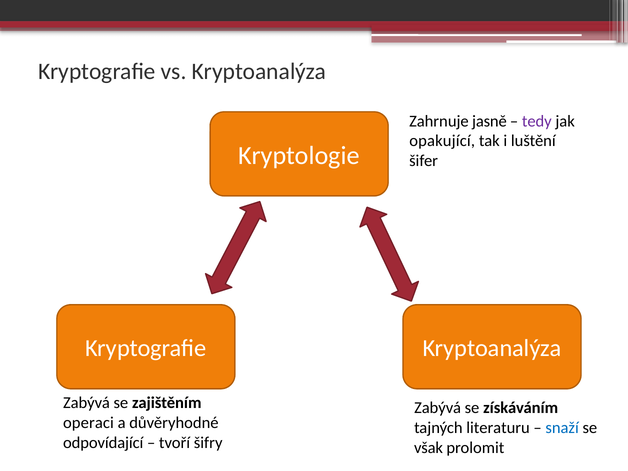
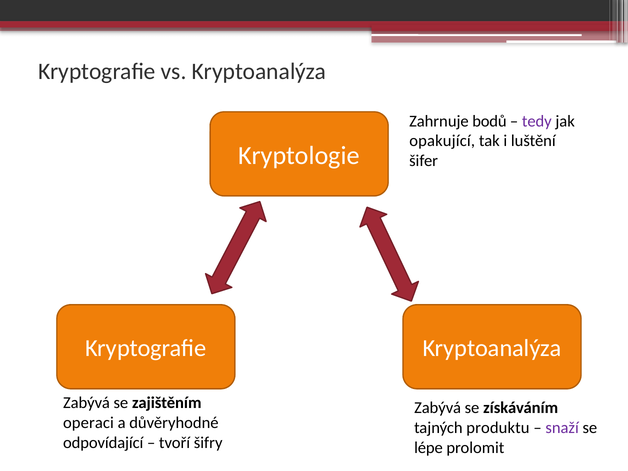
jasně: jasně -> bodů
literaturu: literaturu -> produktu
snaží colour: blue -> purple
však: však -> lépe
